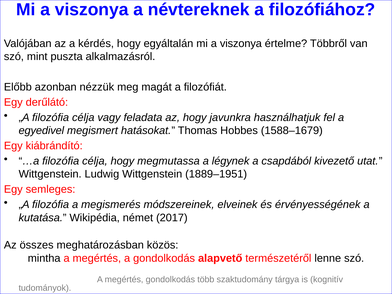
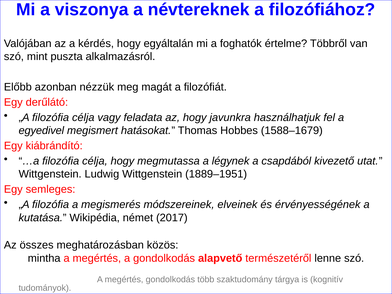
egyáltalán mi a viszonya: viszonya -> foghatók
